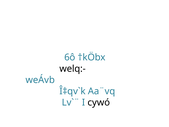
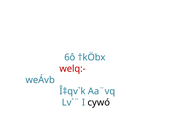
welq:- colour: black -> red
